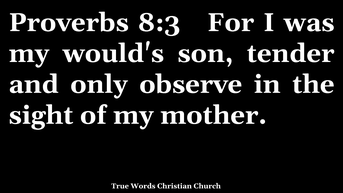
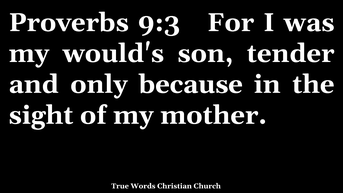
8:3: 8:3 -> 9:3
observe: observe -> because
